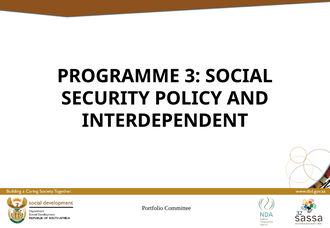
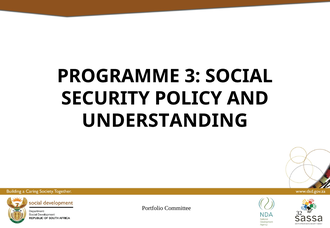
INTERDEPENDENT: INTERDEPENDENT -> UNDERSTANDING
